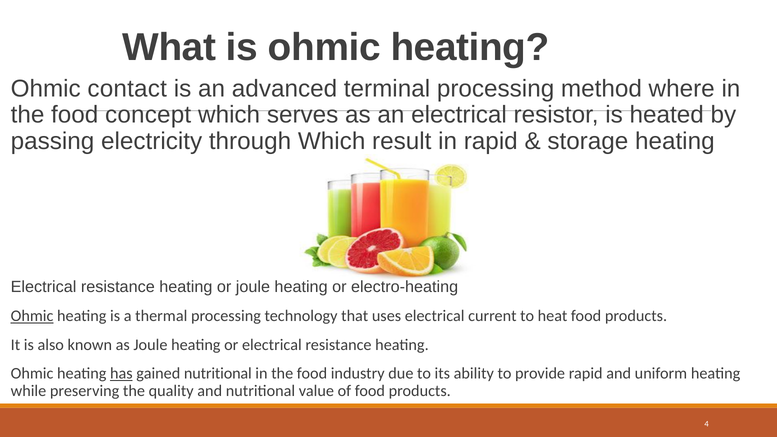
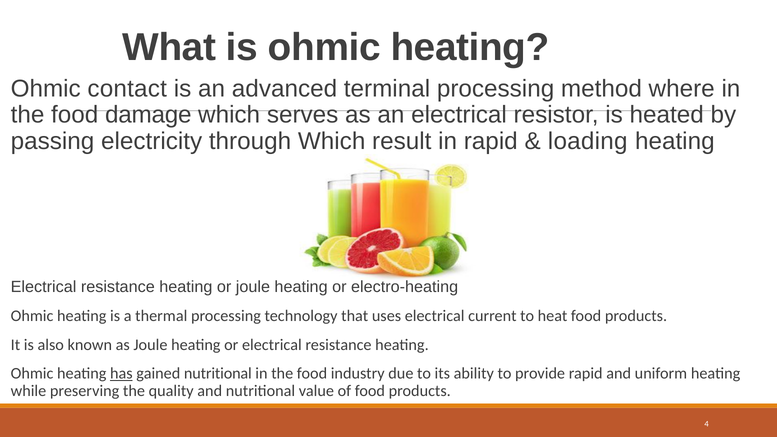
concept: concept -> damage
storage: storage -> loading
Ohmic at (32, 316) underline: present -> none
